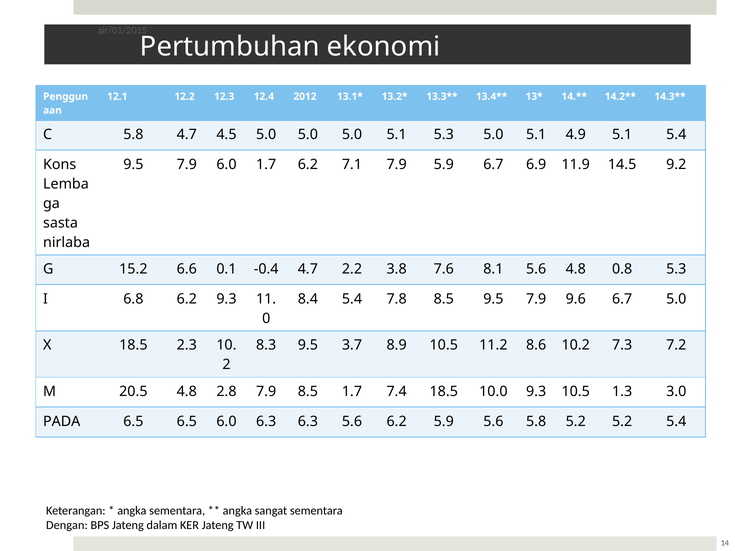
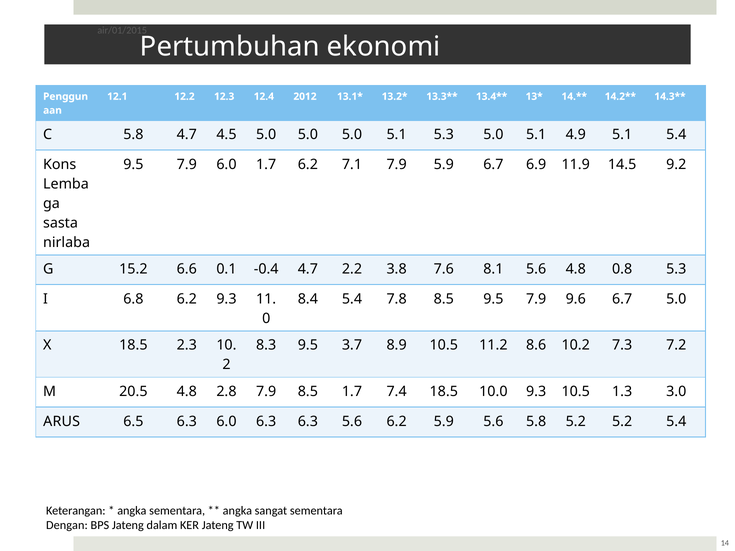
PADA: PADA -> ARUS
6.5 6.5: 6.5 -> 6.3
